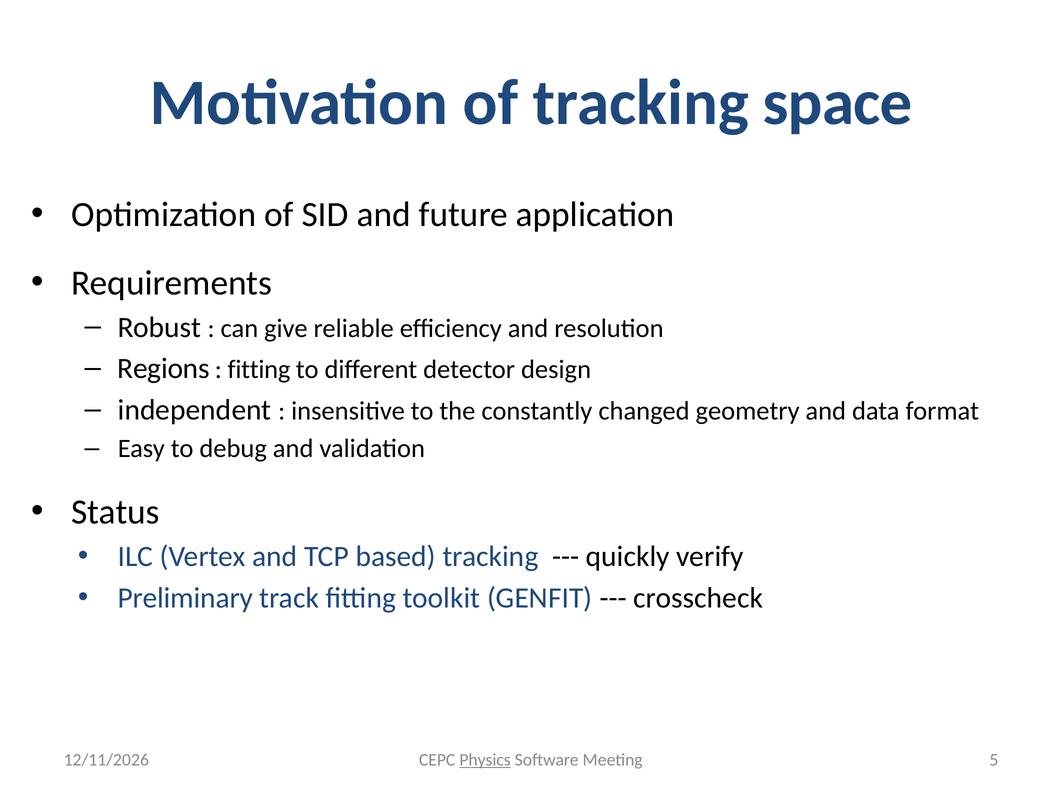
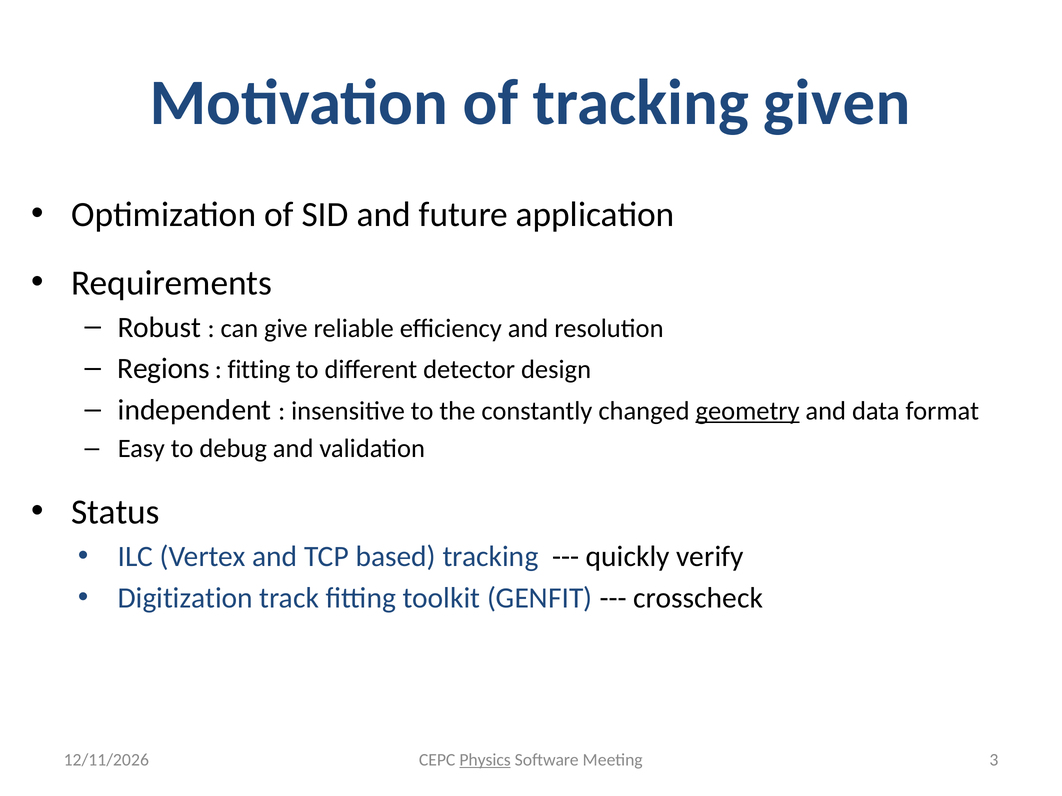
space: space -> given
geometry underline: none -> present
Preliminary: Preliminary -> Digitization
5: 5 -> 3
